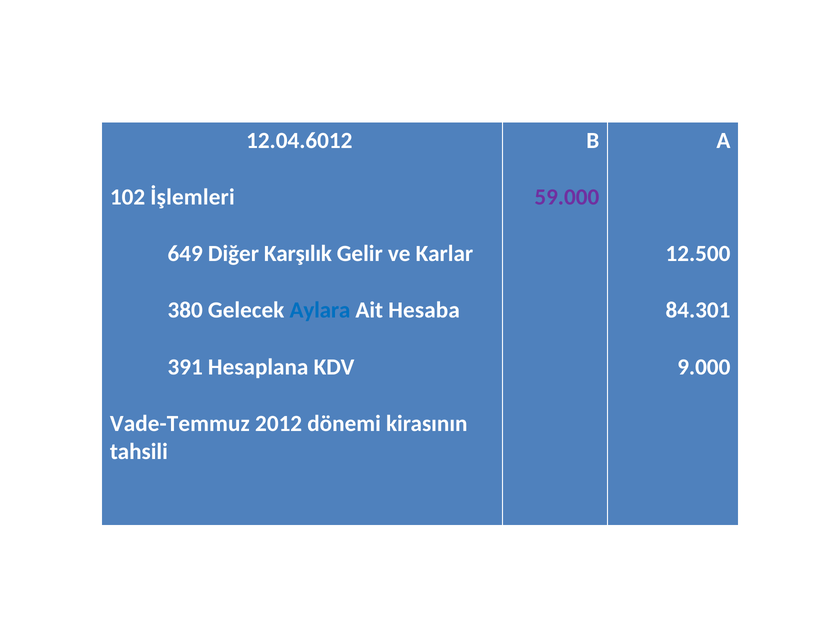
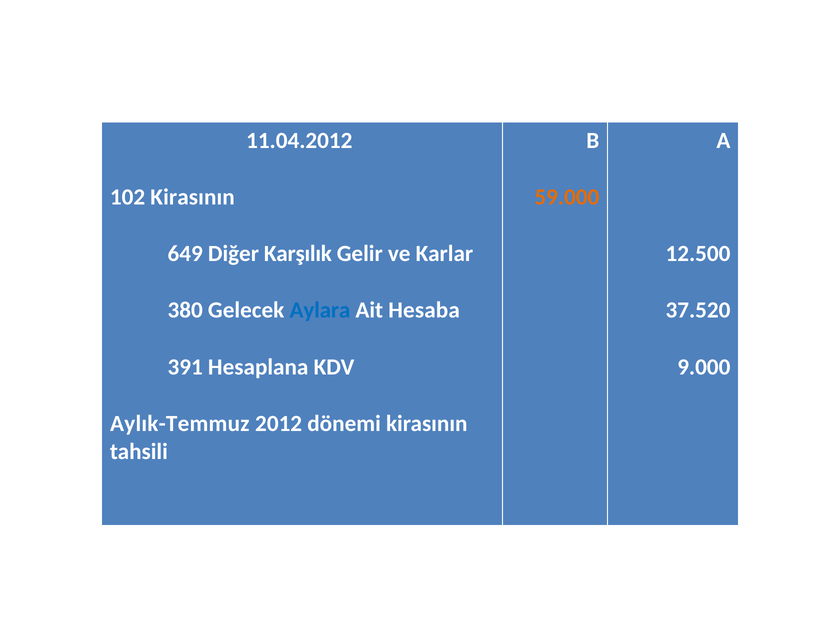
12.04.6012: 12.04.6012 -> 11.04.2012
102 İşlemleri: İşlemleri -> Kirasının
59.000 colour: purple -> orange
84.301: 84.301 -> 37.520
Vade-Temmuz: Vade-Temmuz -> Aylık-Temmuz
